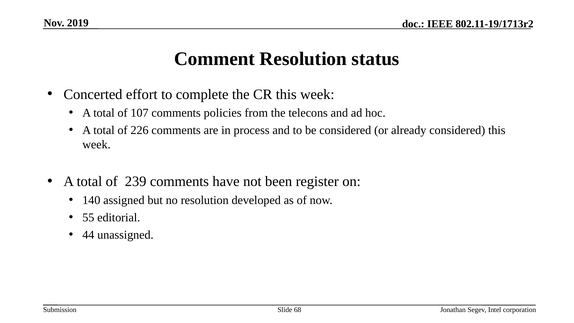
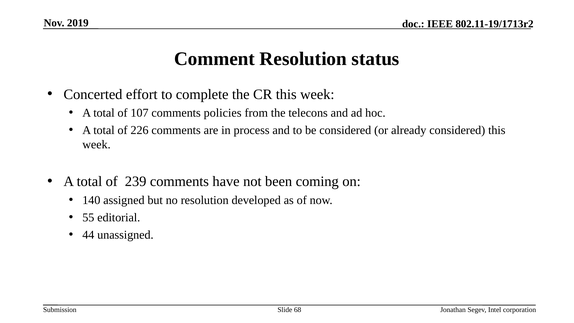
register: register -> coming
